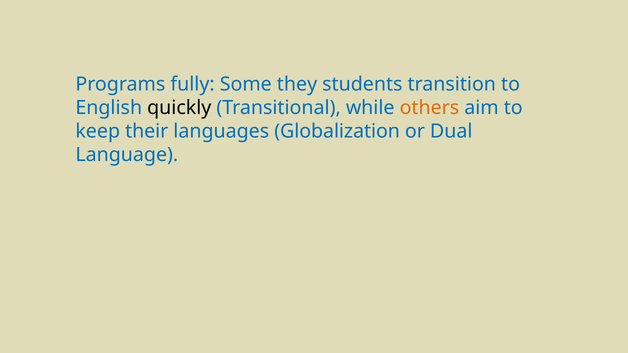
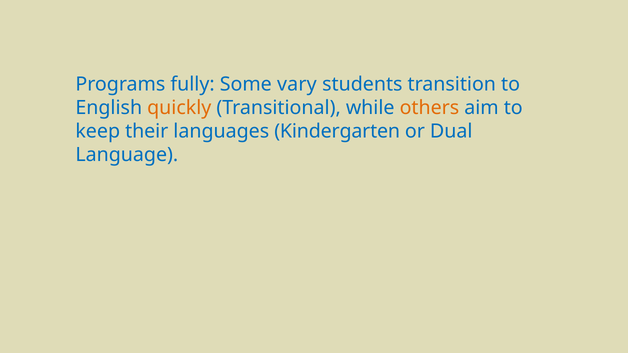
they: they -> vary
quickly colour: black -> orange
Globalization: Globalization -> Kindergarten
